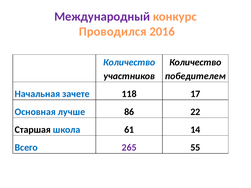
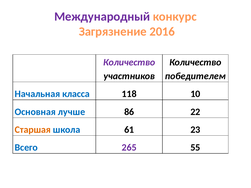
Проводился: Проводился -> Загрязнение
Количество at (129, 62) colour: blue -> purple
зачете: зачете -> класса
17: 17 -> 10
Старшая colour: black -> orange
14: 14 -> 23
